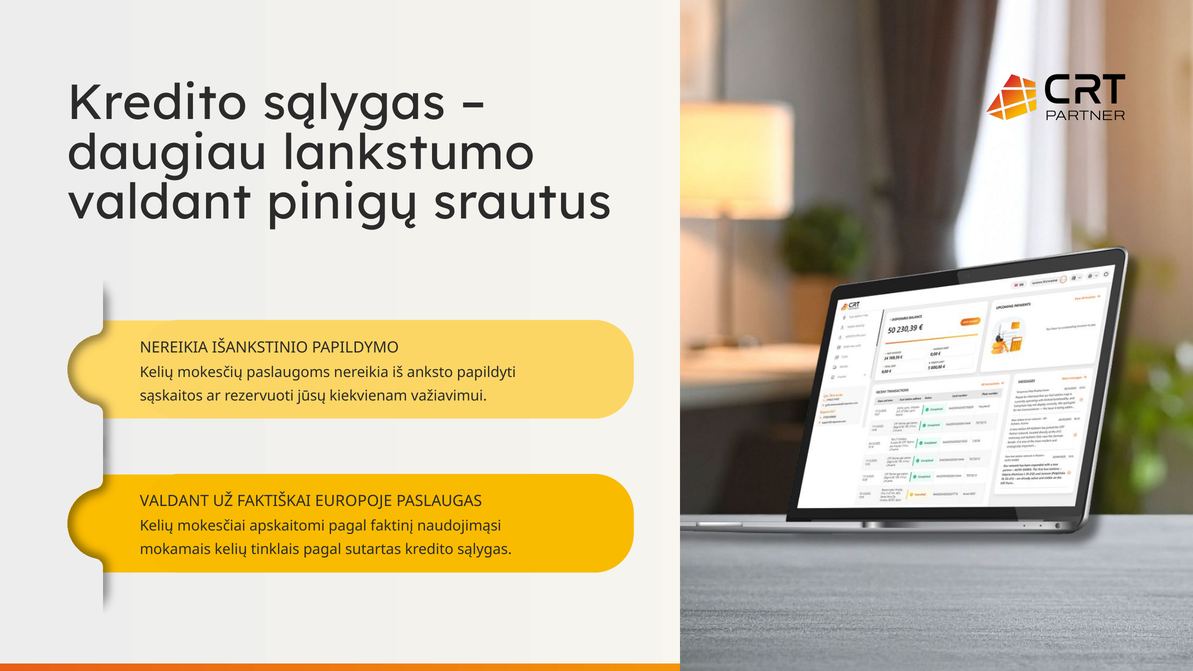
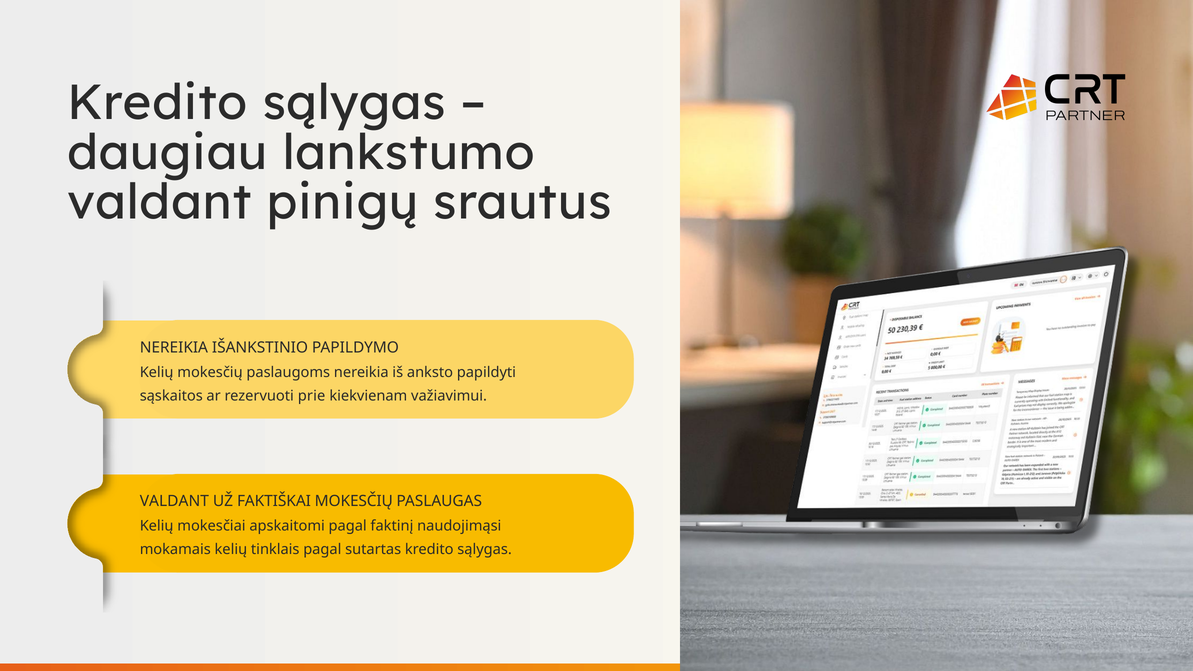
jūsų: jūsų -> prie
FAKTIŠKAI EUROPOJE: EUROPOJE -> MOKESČIŲ
